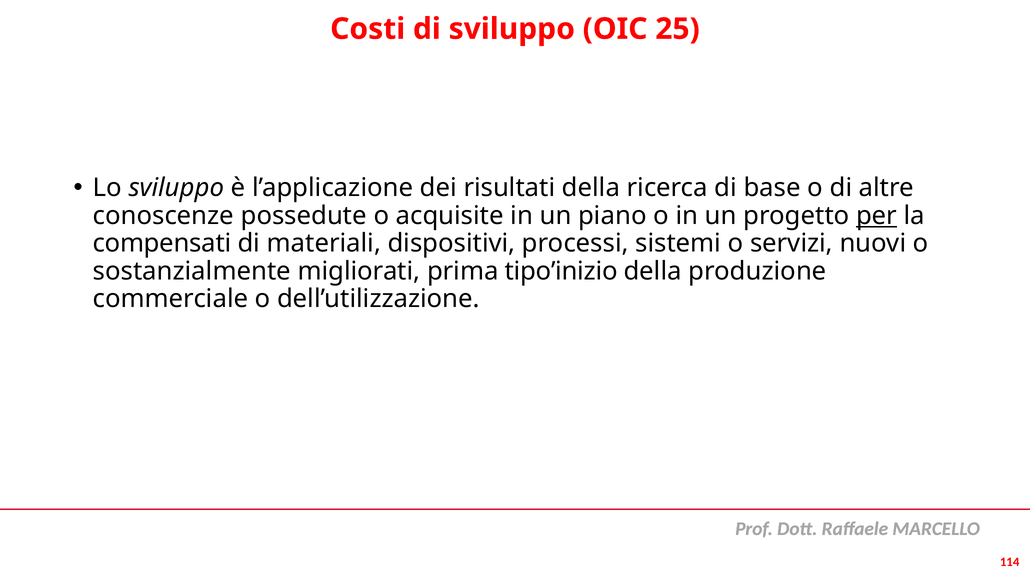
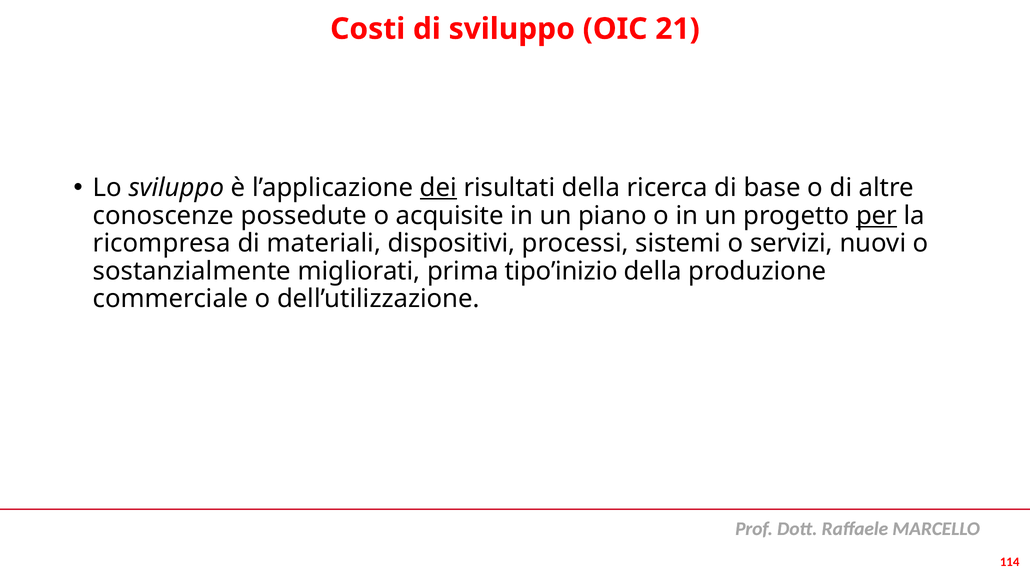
25: 25 -> 21
dei underline: none -> present
compensati: compensati -> ricompresa
